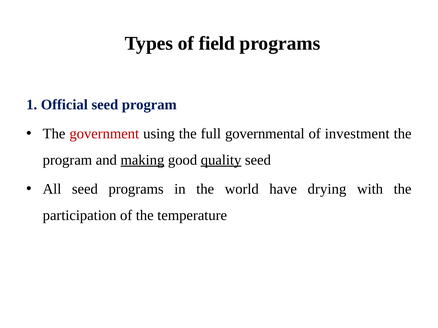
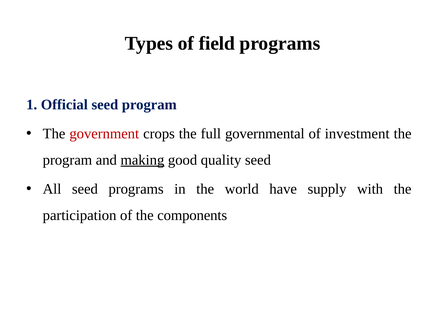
using: using -> crops
quality underline: present -> none
drying: drying -> supply
temperature: temperature -> components
